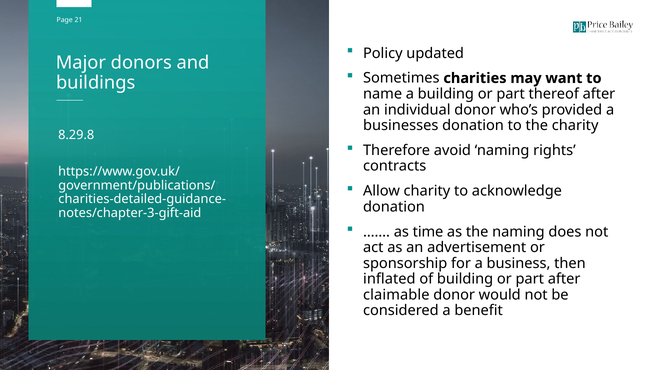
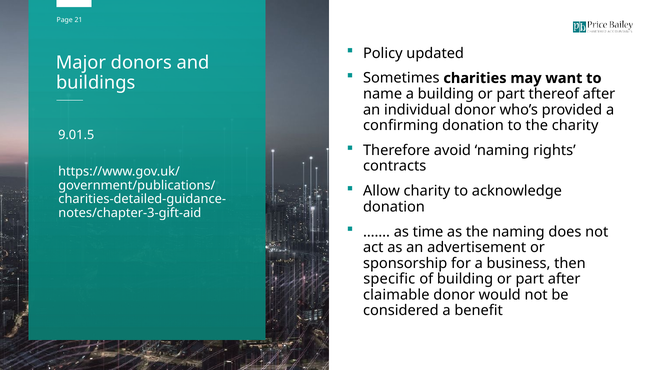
businesses: businesses -> confirming
8.29.8: 8.29.8 -> 9.01.5
inflated: inflated -> specific
